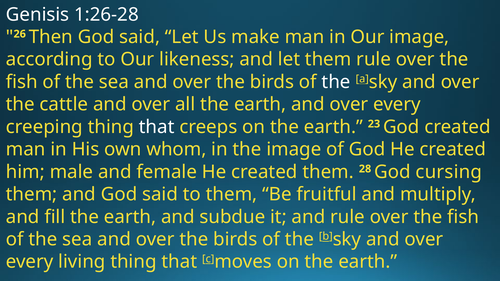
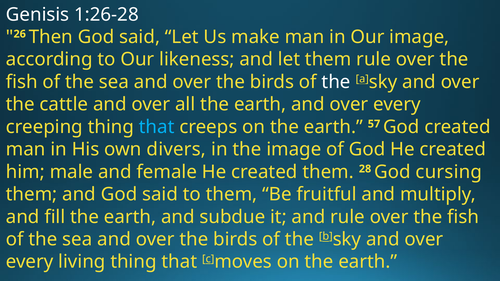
that at (157, 127) colour: white -> light blue
23: 23 -> 57
whom: whom -> divers
